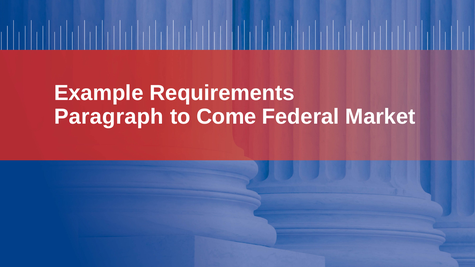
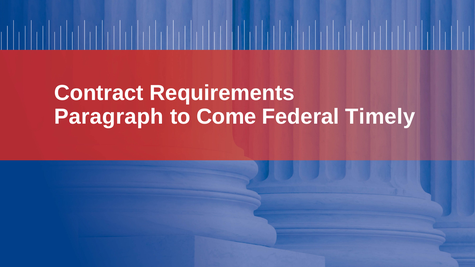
Example: Example -> Contract
Market: Market -> Timely
